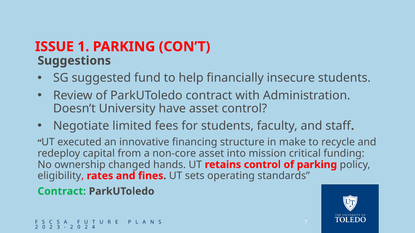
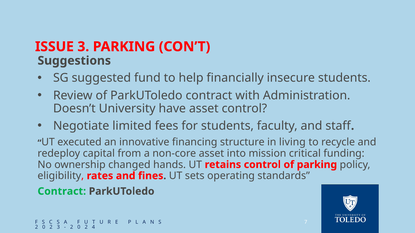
ISSUE 1: 1 -> 3
make: make -> living
